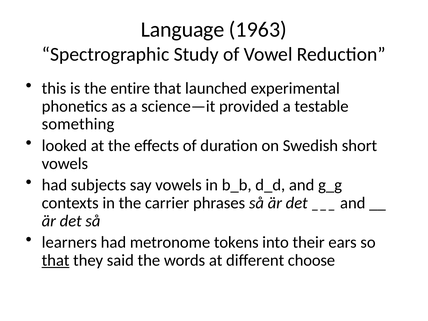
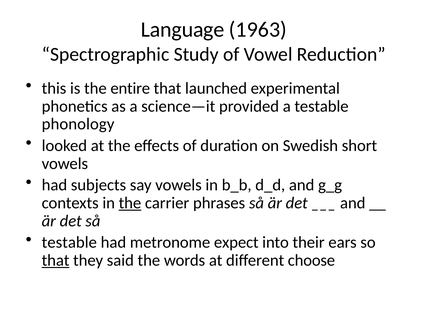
something: something -> phonology
the at (130, 203) underline: none -> present
learners at (69, 242): learners -> testable
tokens: tokens -> expect
